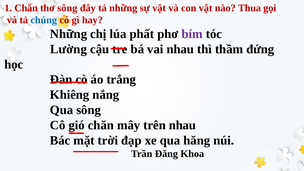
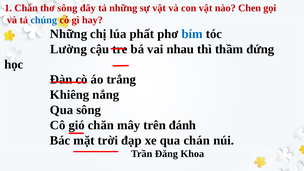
Thua: Thua -> Chen
bím colour: purple -> blue
trên nhau: nhau -> đánh
hăng: hăng -> chán
